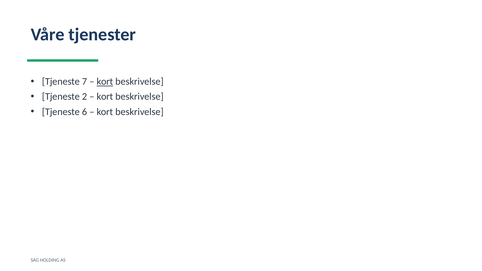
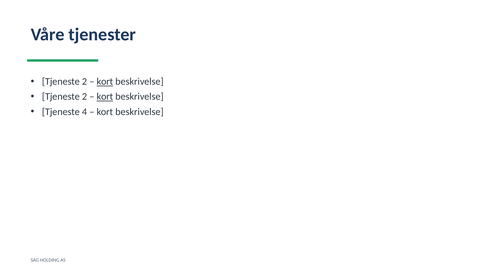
7 at (85, 82): 7 -> 2
kort at (105, 97) underline: none -> present
6: 6 -> 4
